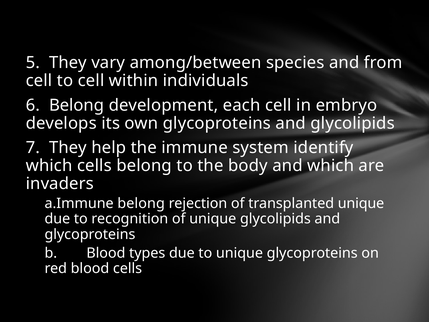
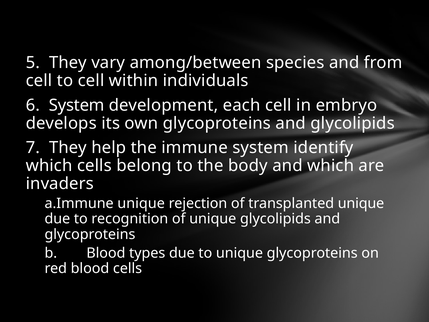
6 Belong: Belong -> System
a.Immune belong: belong -> unique
